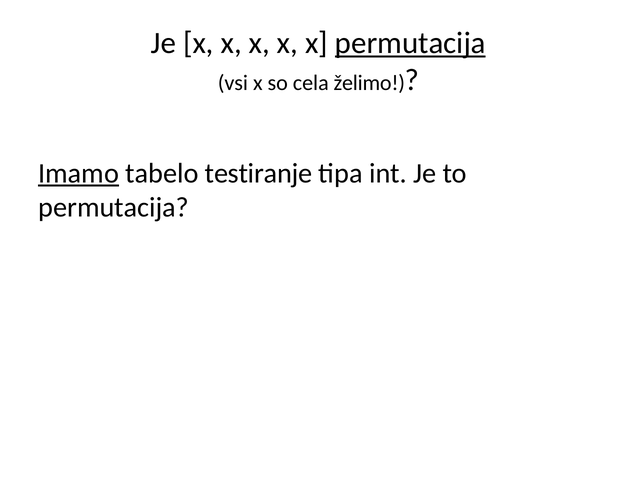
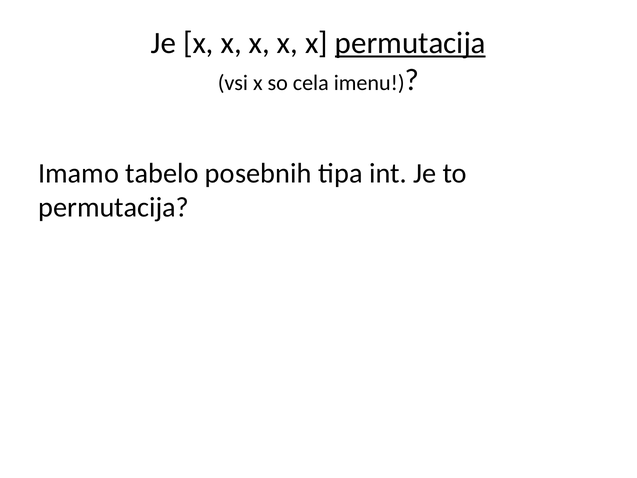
želimo: želimo -> imenu
Imamo underline: present -> none
testiranje: testiranje -> posebnih
